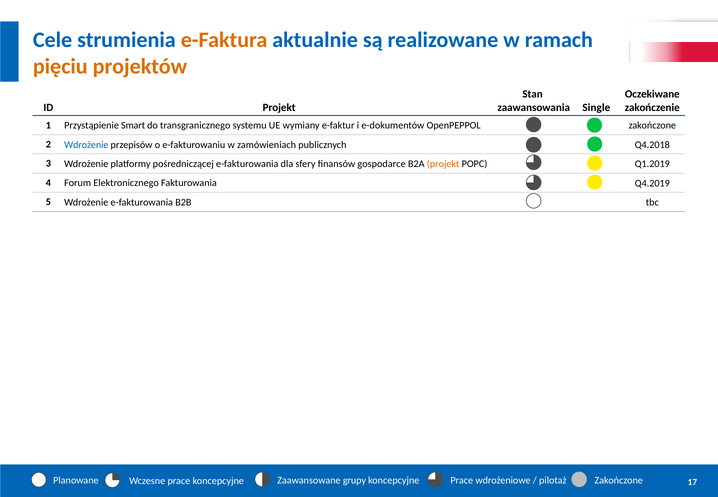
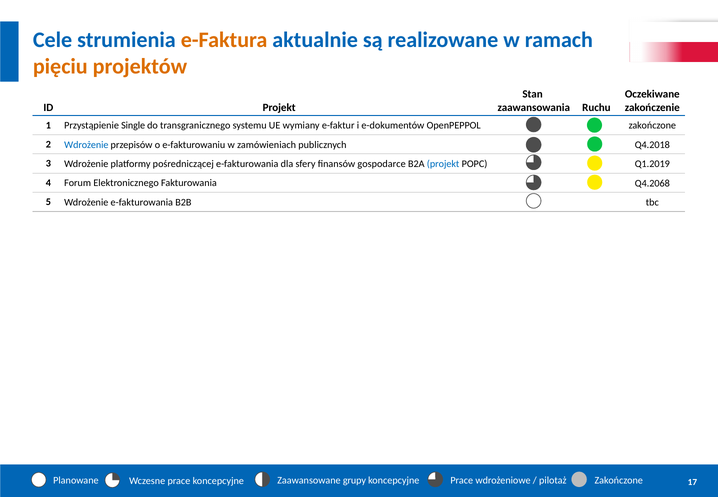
Single: Single -> Ruchu
Smart: Smart -> Single
projekt at (443, 164) colour: orange -> blue
Q4.2019: Q4.2019 -> Q4.2068
